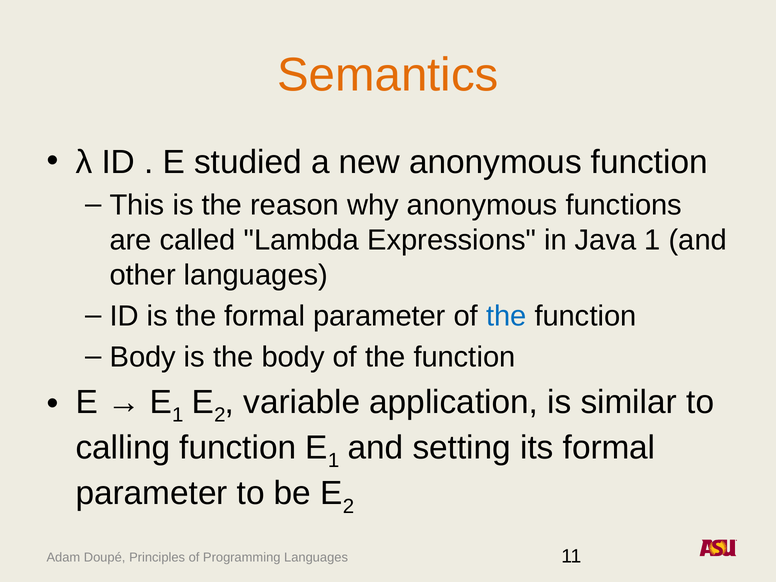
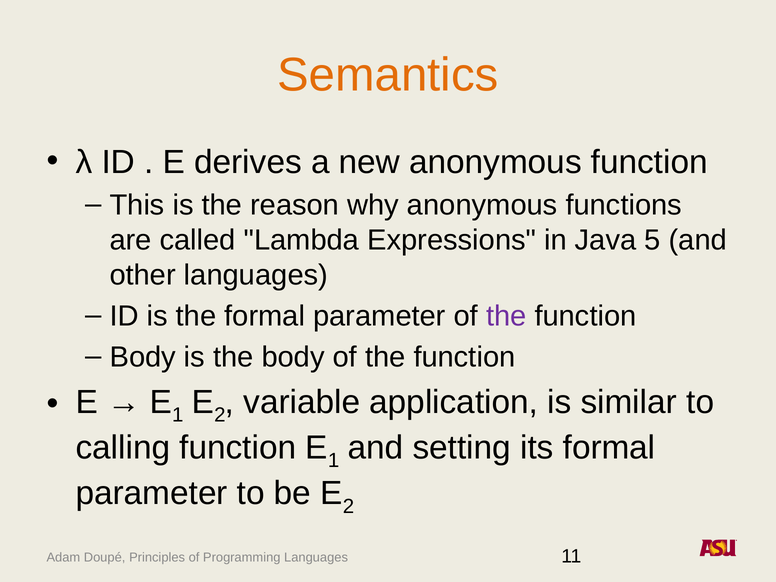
studied: studied -> derives
Java 1: 1 -> 5
the at (506, 316) colour: blue -> purple
